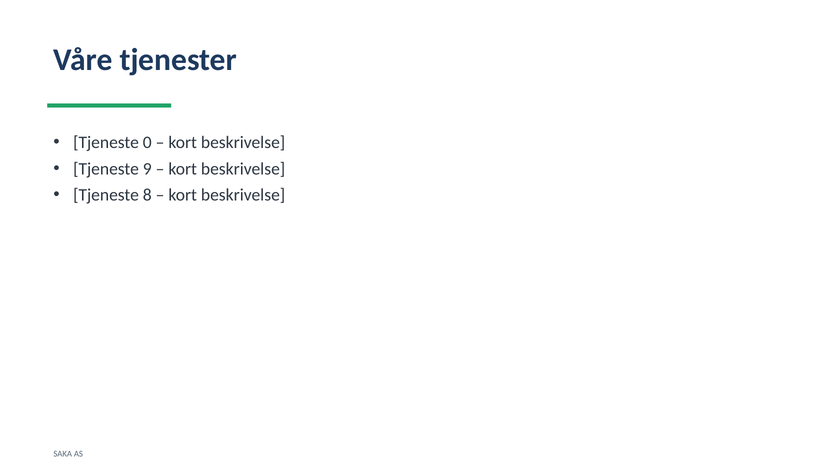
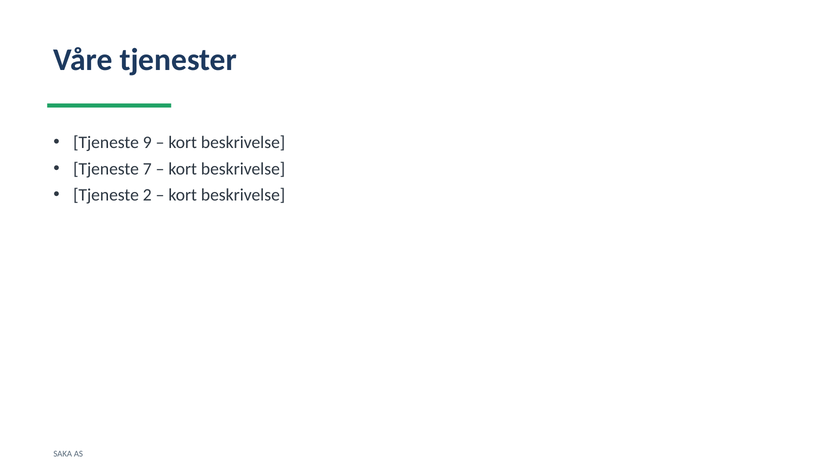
0: 0 -> 9
9: 9 -> 7
8: 8 -> 2
